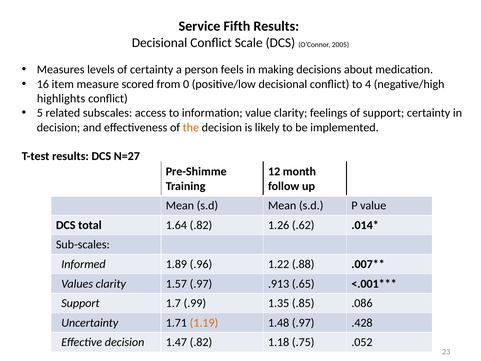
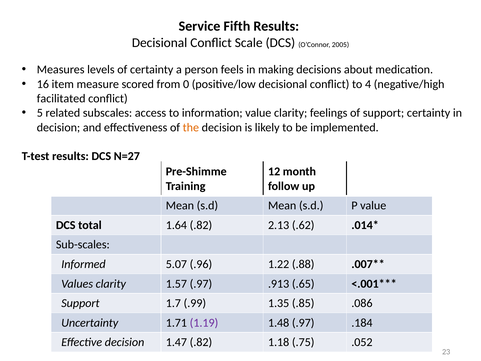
highlights: highlights -> facilitated
1.26: 1.26 -> 2.13
1.89: 1.89 -> 5.07
1.19 colour: orange -> purple
.428: .428 -> .184
